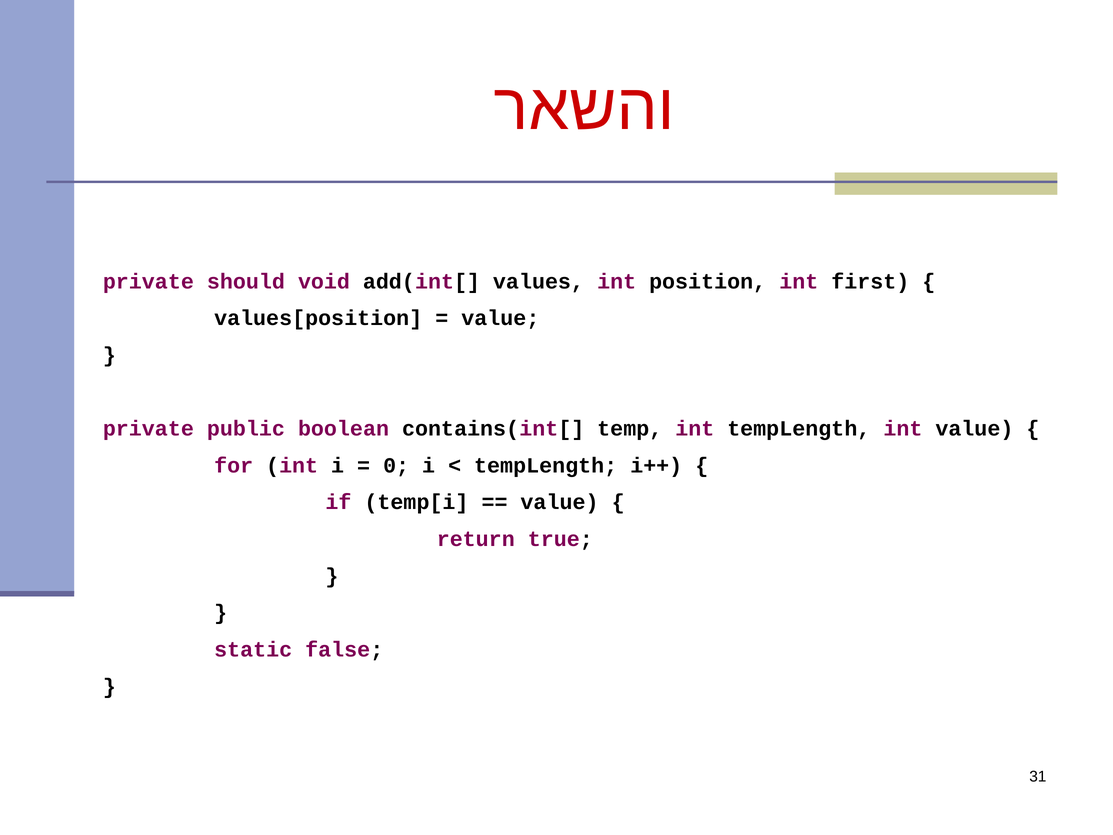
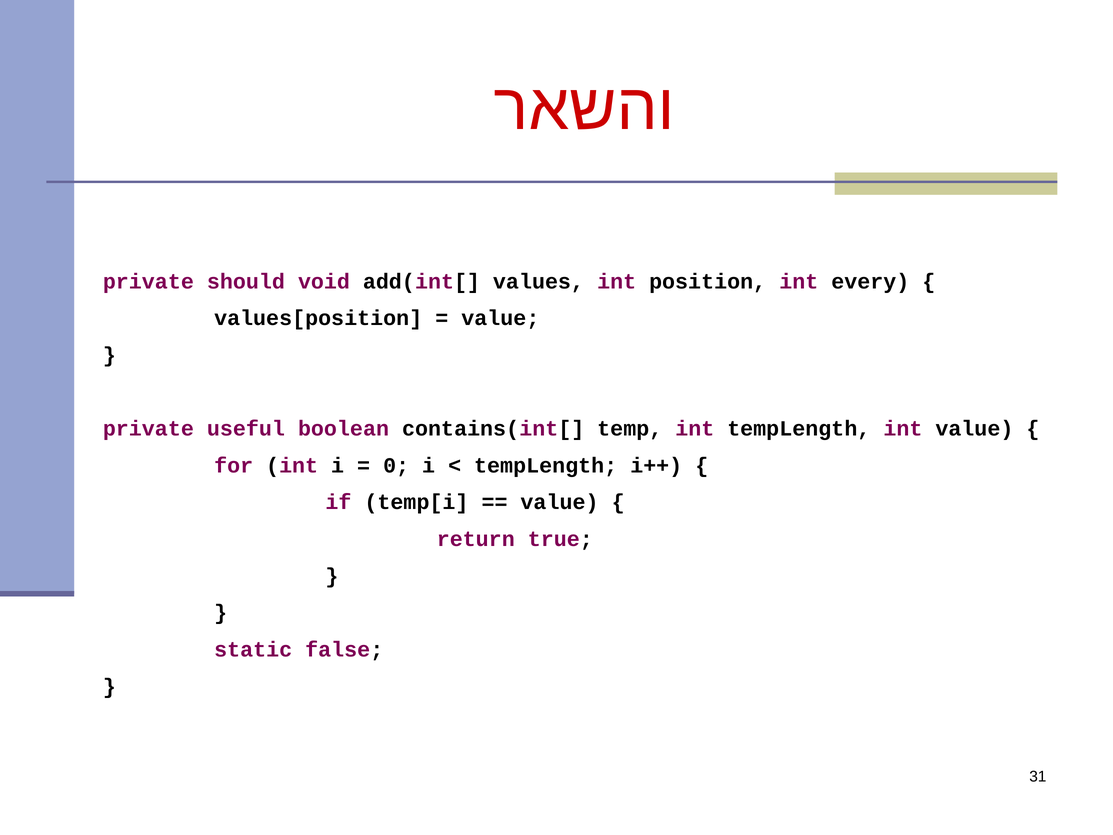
first: first -> every
public: public -> useful
